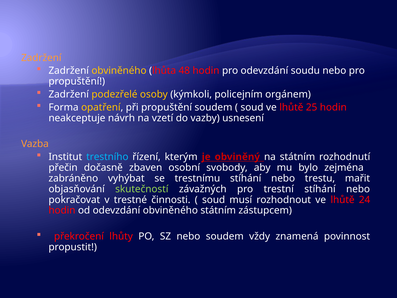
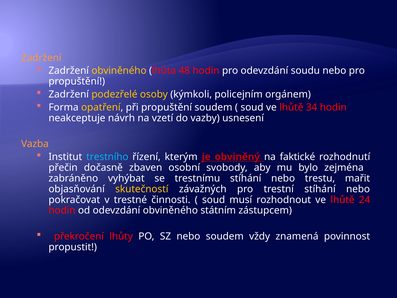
25: 25 -> 34
na státním: státním -> faktické
skutečností colour: light green -> yellow
